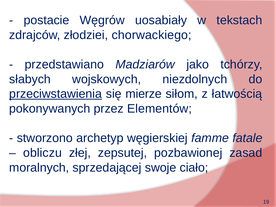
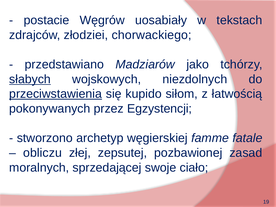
słabych underline: none -> present
mierze: mierze -> kupido
Elementów: Elementów -> Egzystencji
